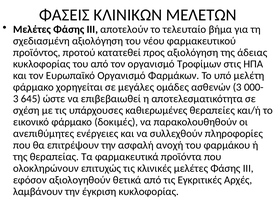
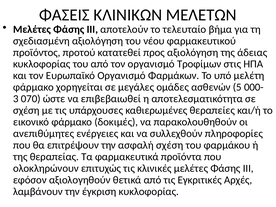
ασθενών 3: 3 -> 5
645: 645 -> 070
ασφαλή ανοχή: ανοχή -> σχέση
